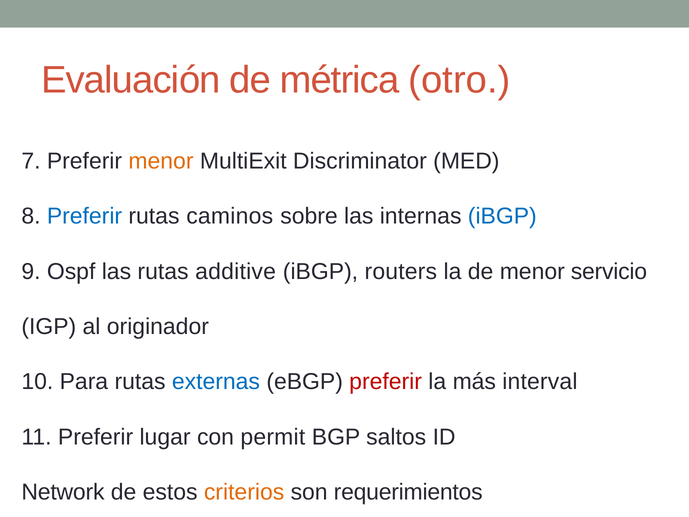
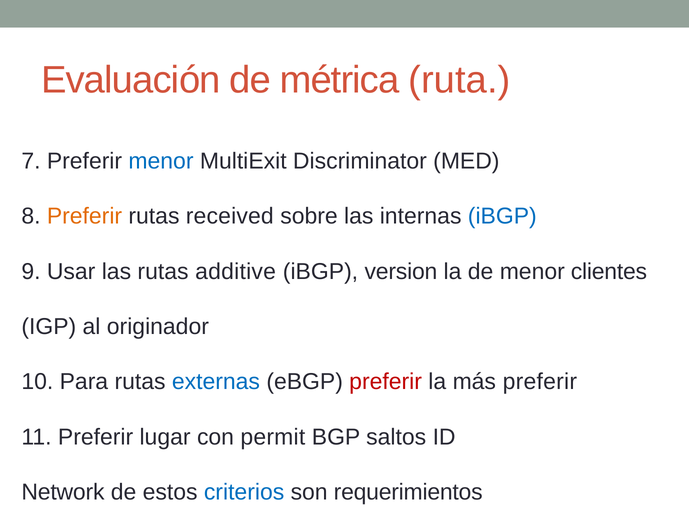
otro: otro -> ruta
menor at (161, 161) colour: orange -> blue
Preferir at (85, 216) colour: blue -> orange
caminos: caminos -> received
Ospf: Ospf -> Usar
routers: routers -> version
servicio: servicio -> clientes
más interval: interval -> preferir
criterios colour: orange -> blue
